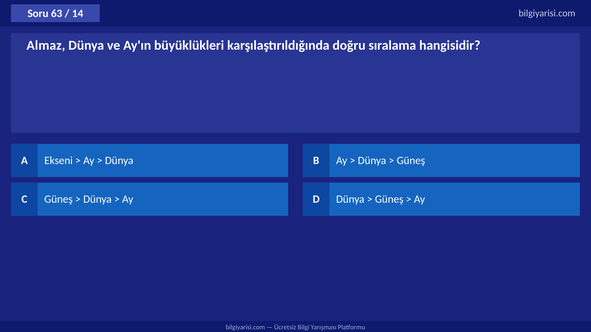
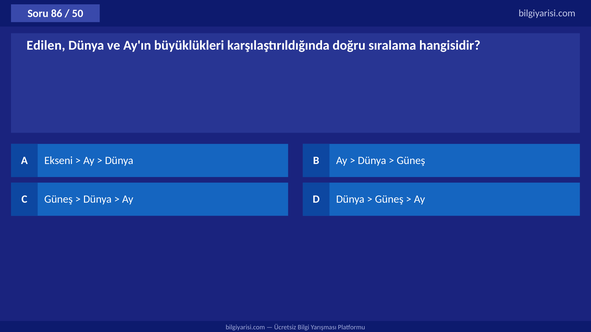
63: 63 -> 86
14: 14 -> 50
Almaz: Almaz -> Edilen
